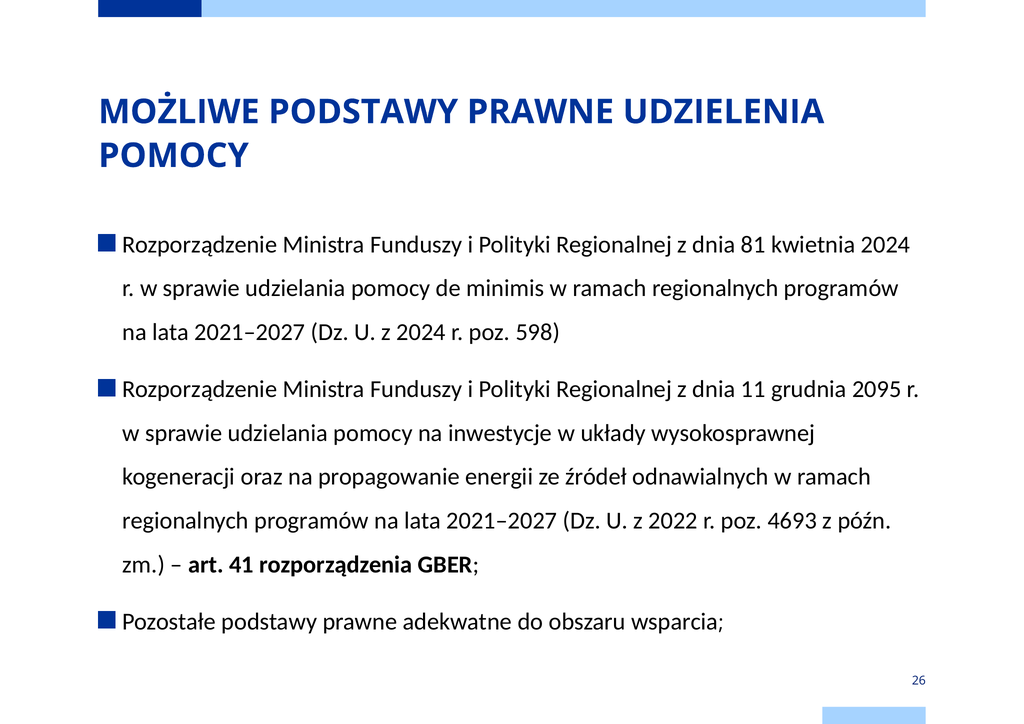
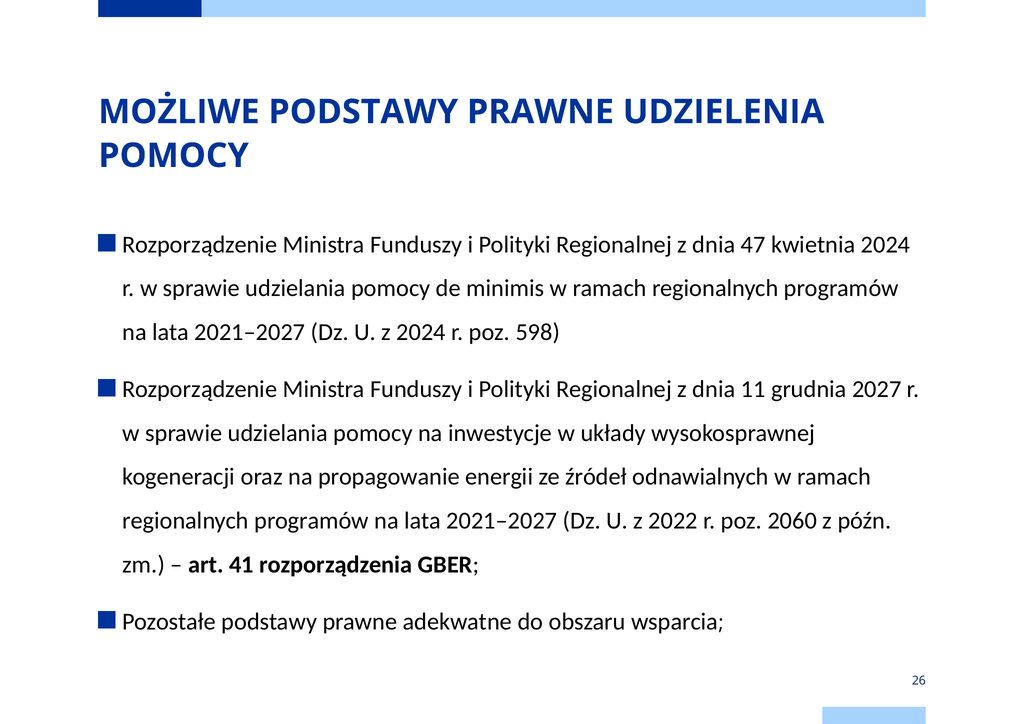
81: 81 -> 47
2095: 2095 -> 2027
4693: 4693 -> 2060
